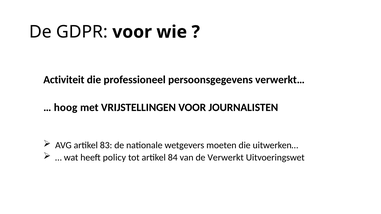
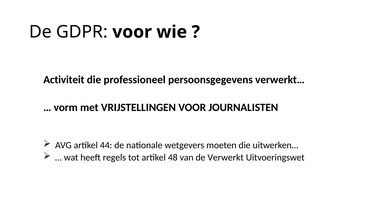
hoog: hoog -> vorm
83: 83 -> 44
policy: policy -> regels
84: 84 -> 48
